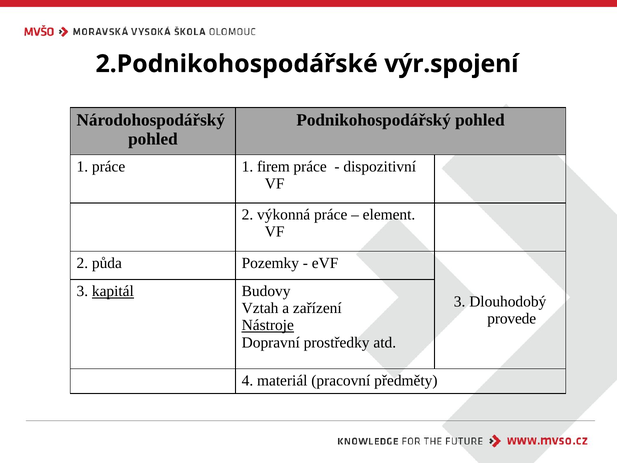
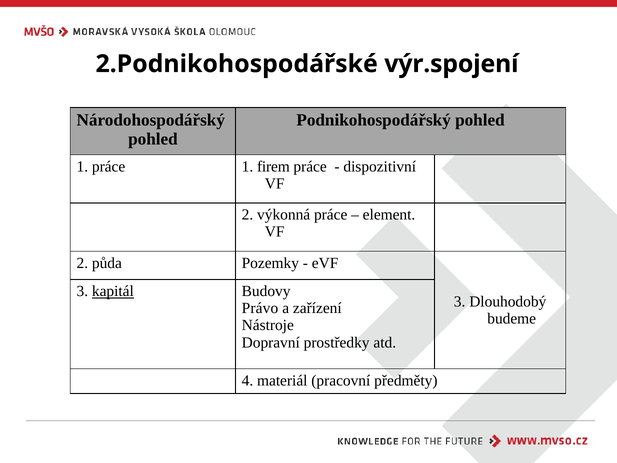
Vztah: Vztah -> Právo
provede: provede -> budeme
Nástroje underline: present -> none
